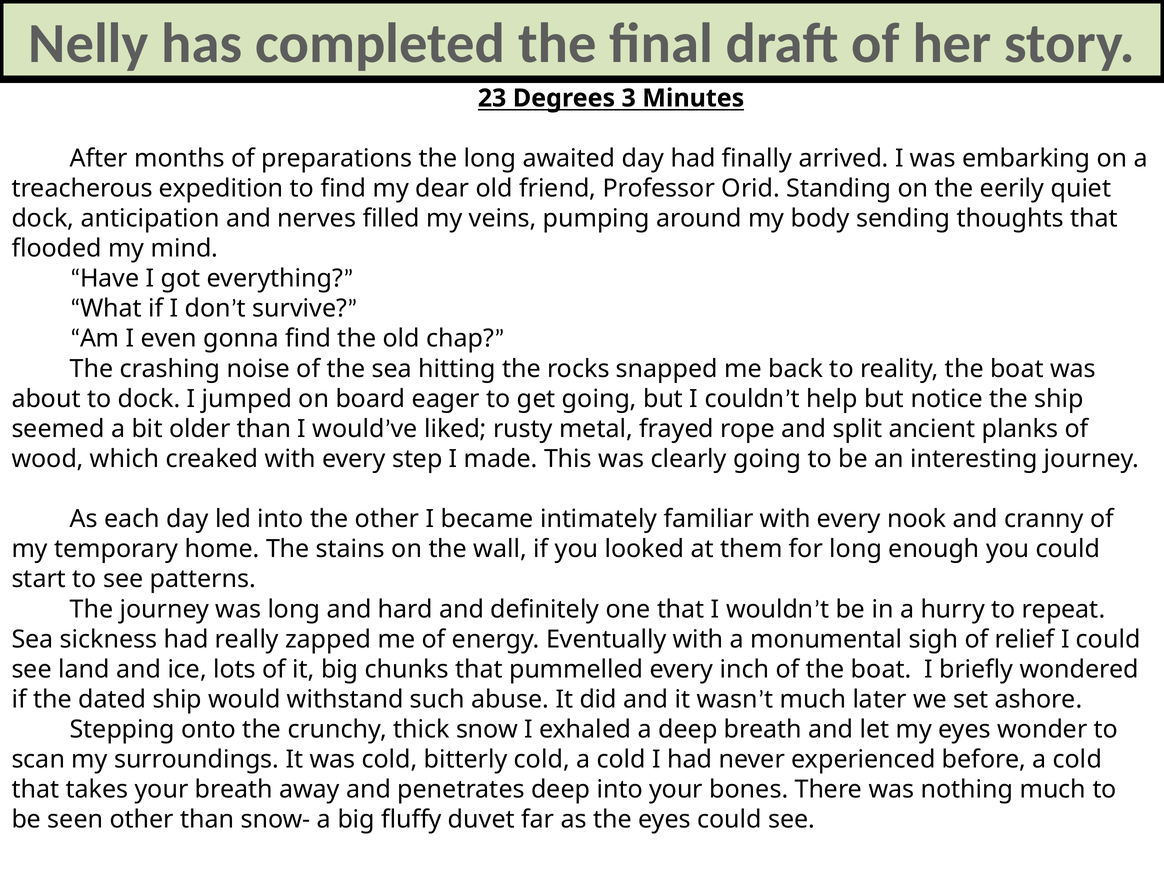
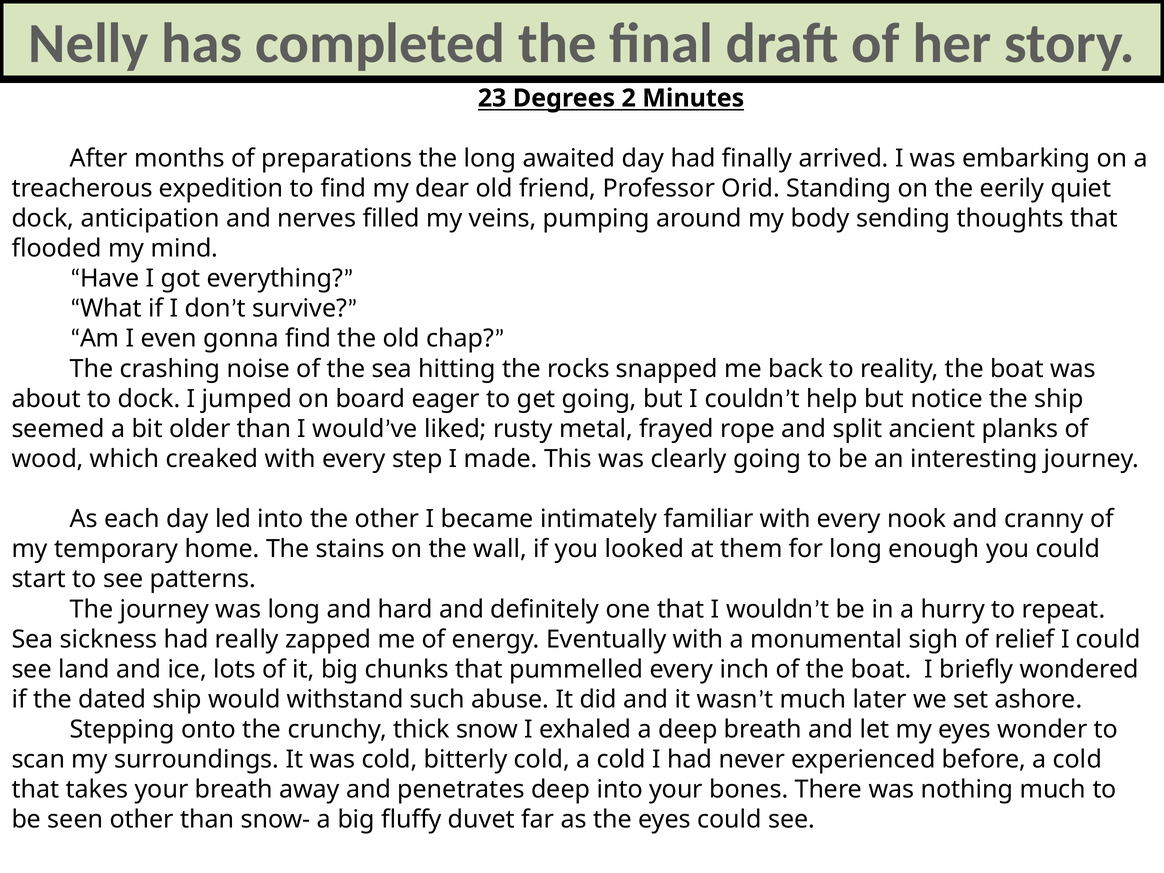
3: 3 -> 2
